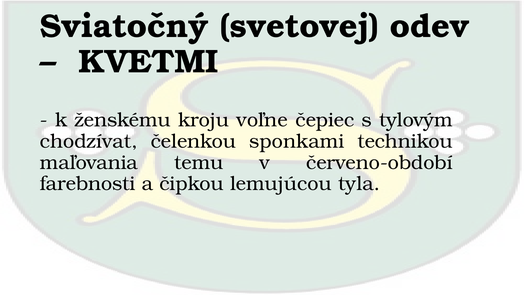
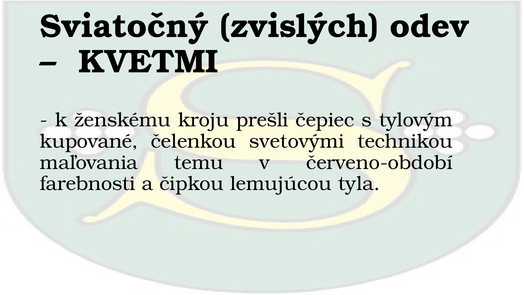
svetovej: svetovej -> zvislých
voľne: voľne -> prešli
chodzívat: chodzívat -> kupované
sponkami: sponkami -> svetovými
